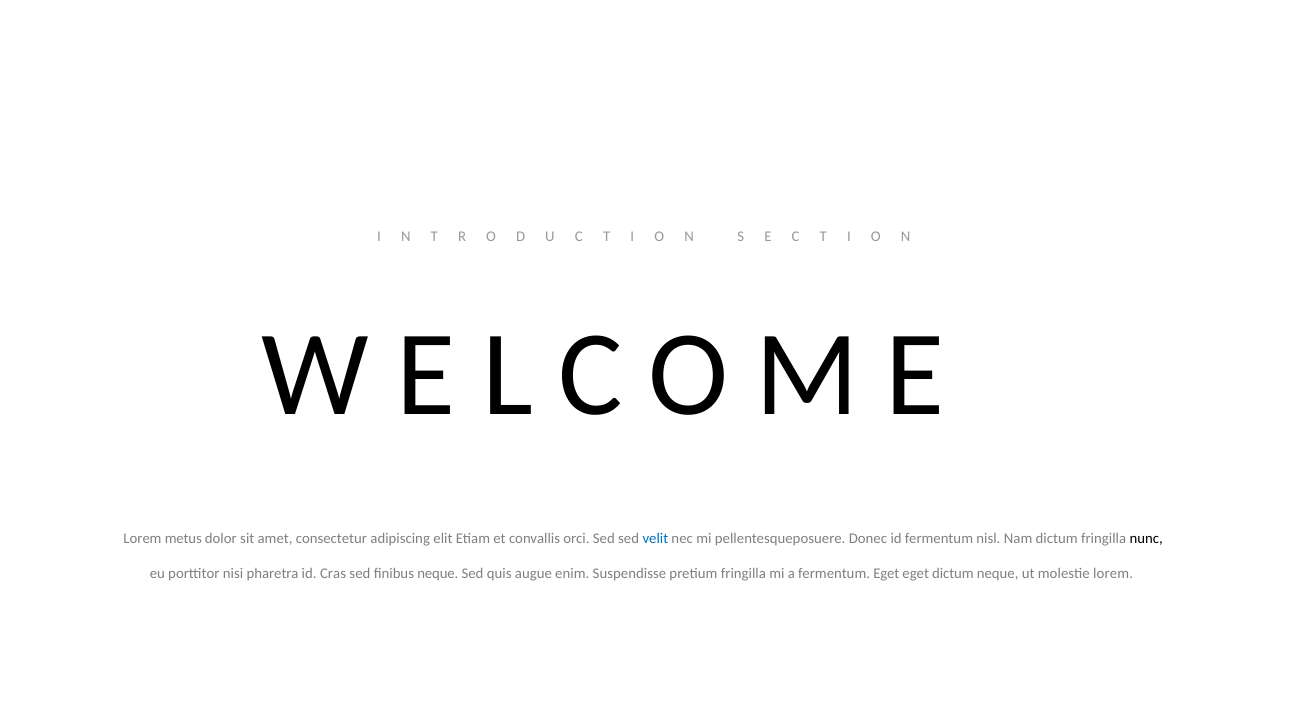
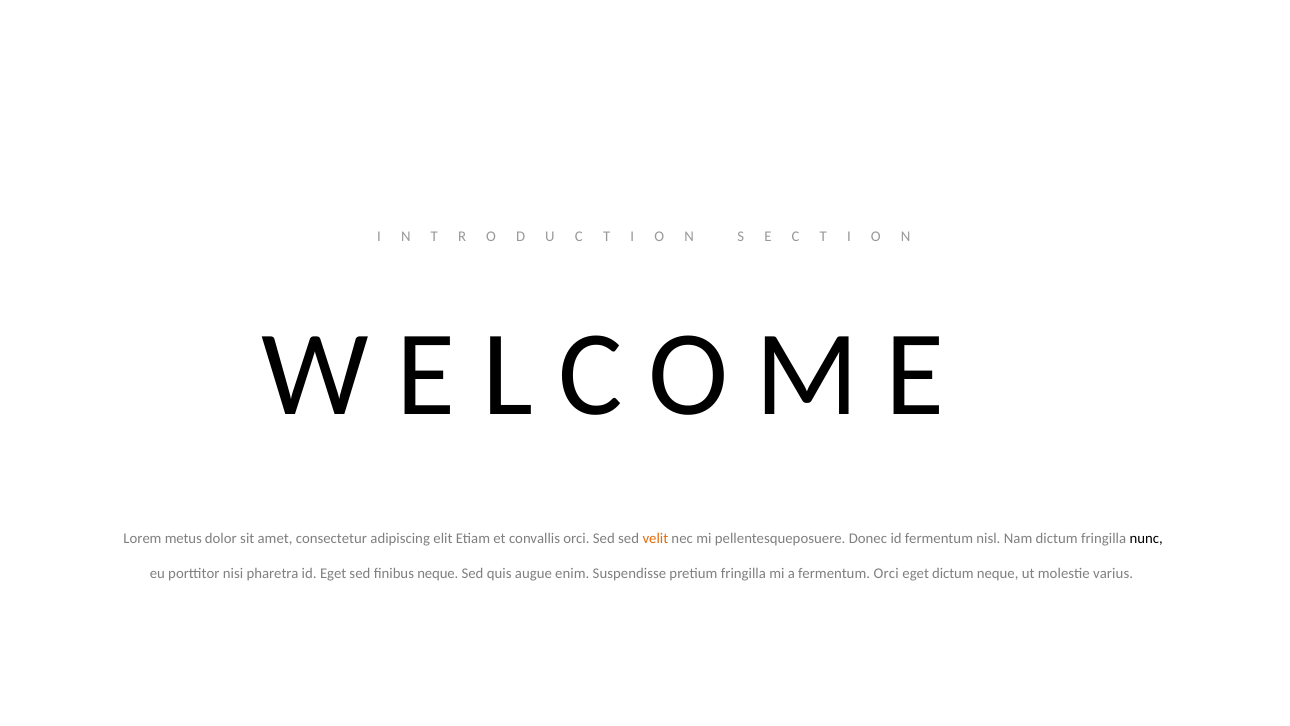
velit colour: blue -> orange
id Cras: Cras -> Eget
fermentum Eget: Eget -> Orci
molestie lorem: lorem -> varius
